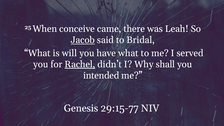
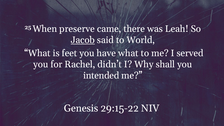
conceive: conceive -> preserve
Bridal: Bridal -> World
will: will -> feet
Rachel underline: present -> none
29:15-77: 29:15-77 -> 29:15-22
